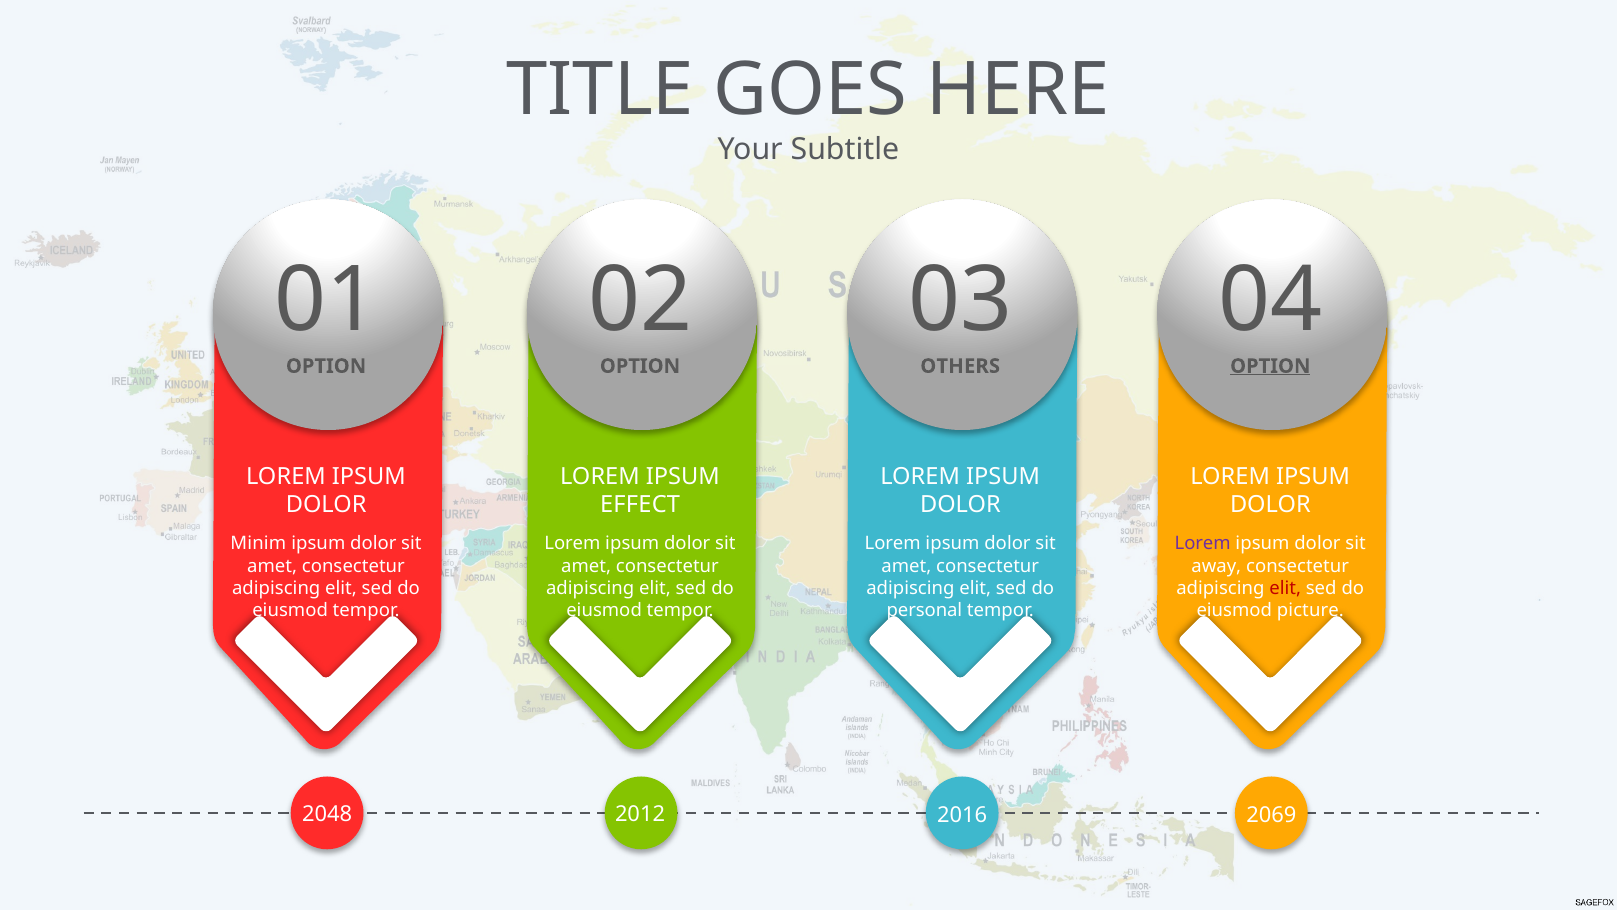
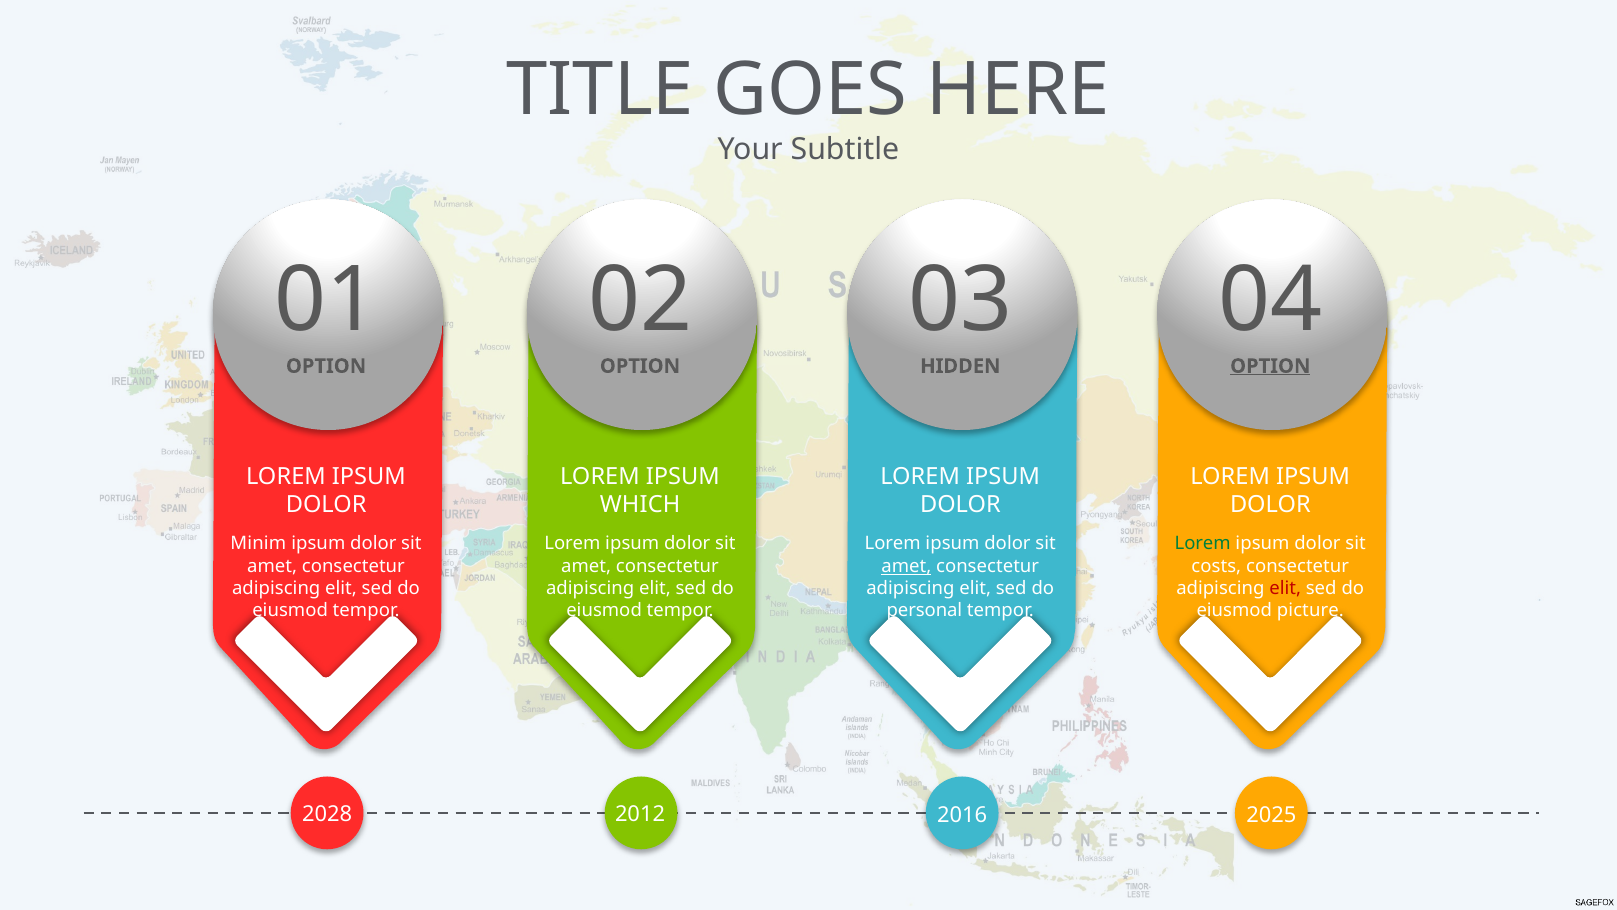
OTHERS: OTHERS -> HIDDEN
EFFECT: EFFECT -> WHICH
Lorem at (1203, 544) colour: purple -> green
amet at (906, 566) underline: none -> present
away: away -> costs
2048: 2048 -> 2028
2069: 2069 -> 2025
